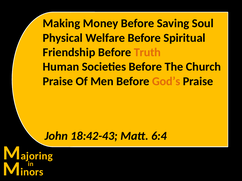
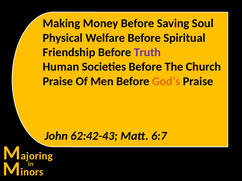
Truth colour: orange -> purple
18:42-43: 18:42-43 -> 62:42-43
6:4: 6:4 -> 6:7
